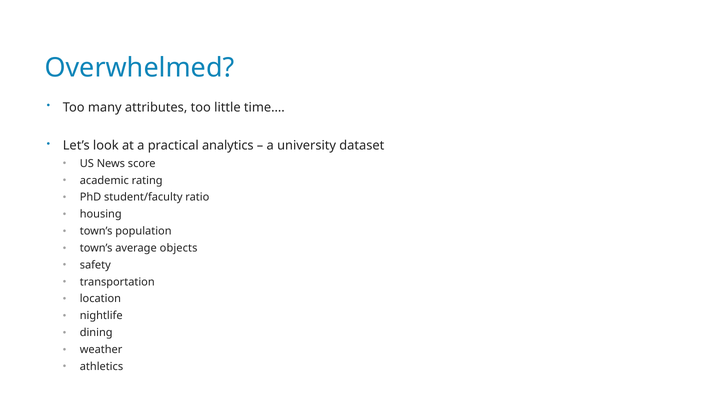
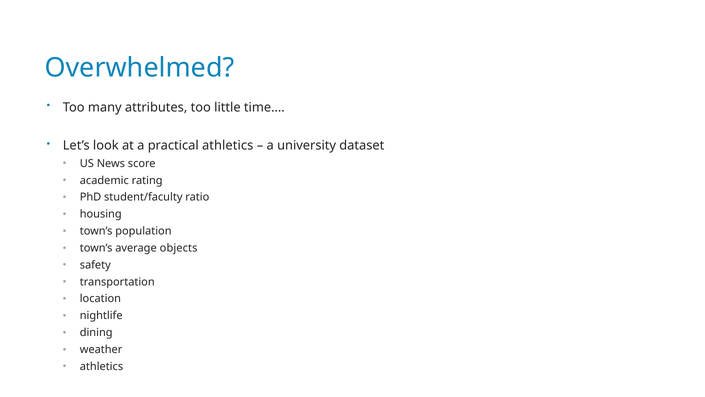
practical analytics: analytics -> athletics
